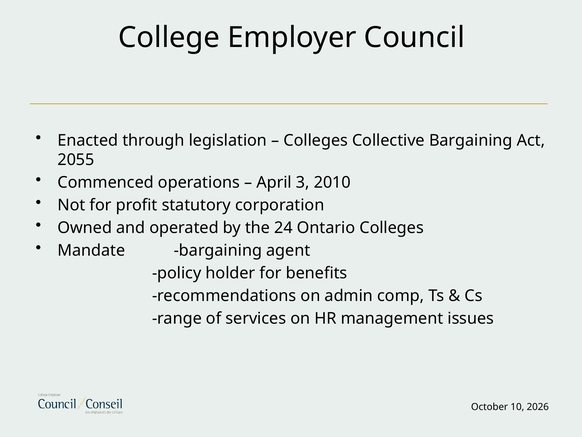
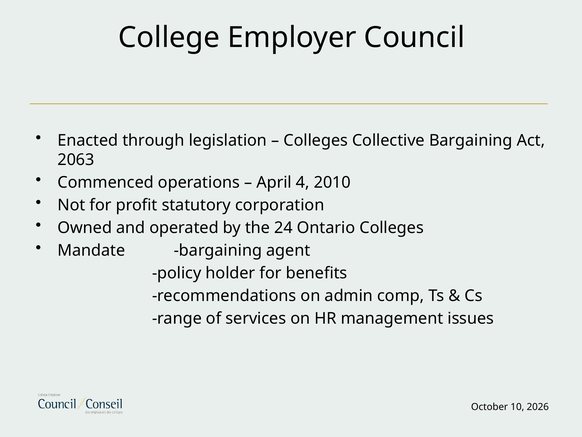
2055: 2055 -> 2063
3: 3 -> 4
